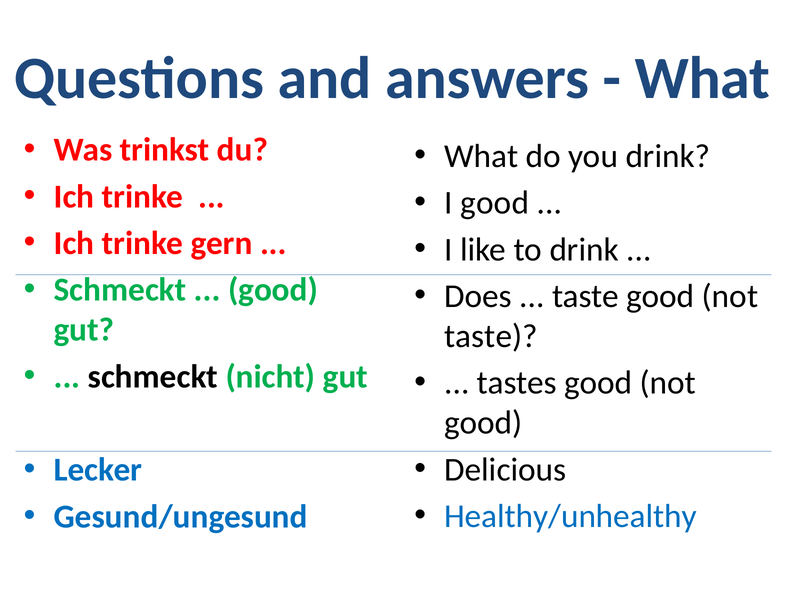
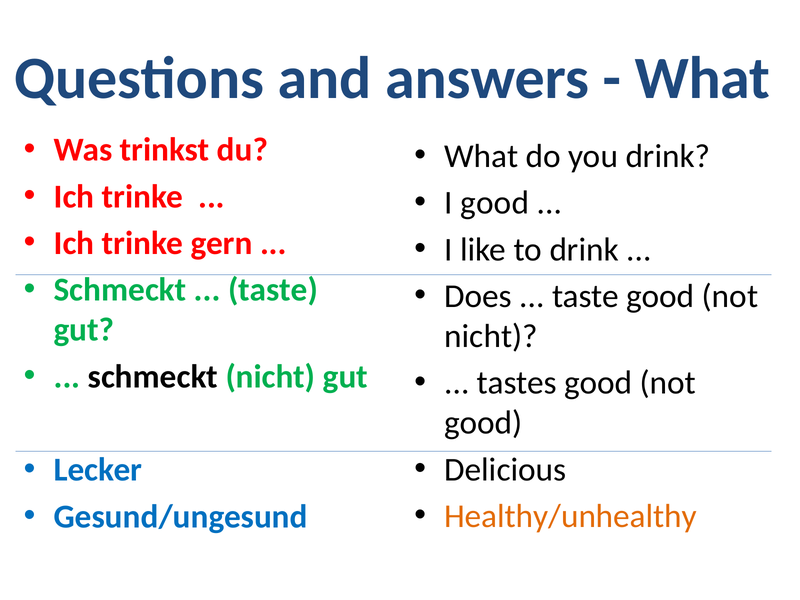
good at (273, 290): good -> taste
taste at (491, 336): taste -> nicht
Healthy/unhealthy colour: blue -> orange
